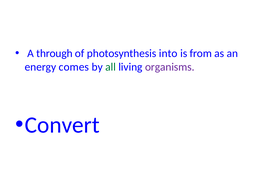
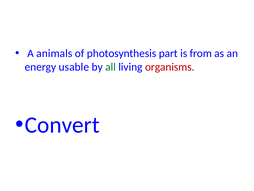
through: through -> animals
into: into -> part
comes: comes -> usable
organisms colour: purple -> red
